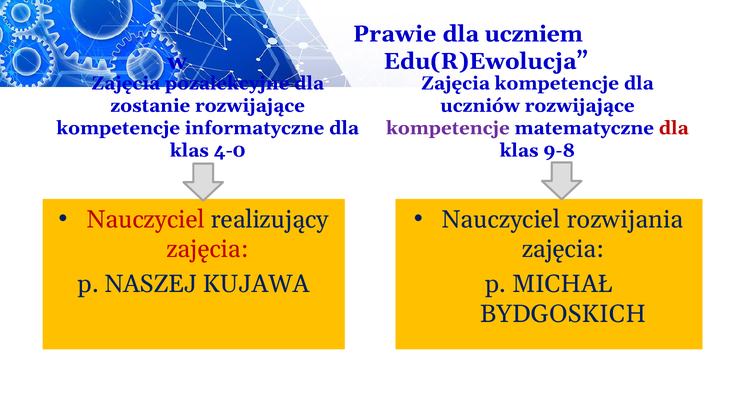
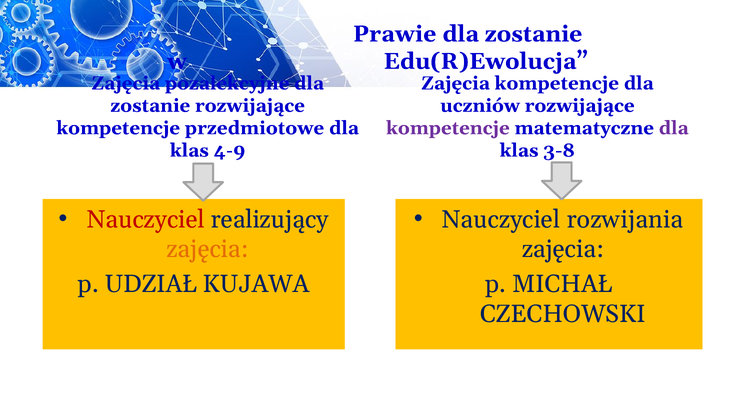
uczniem at (534, 34): uczniem -> zostanie
informatyczne: informatyczne -> przedmiotowe
dla at (674, 128) colour: red -> purple
4-0: 4-0 -> 4-9
9-8: 9-8 -> 3-8
zajęcia at (208, 249) colour: red -> orange
NASZEJ: NASZEJ -> UDZIAŁ
BYDGOSKICH: BYDGOSKICH -> CZECHOWSKI
